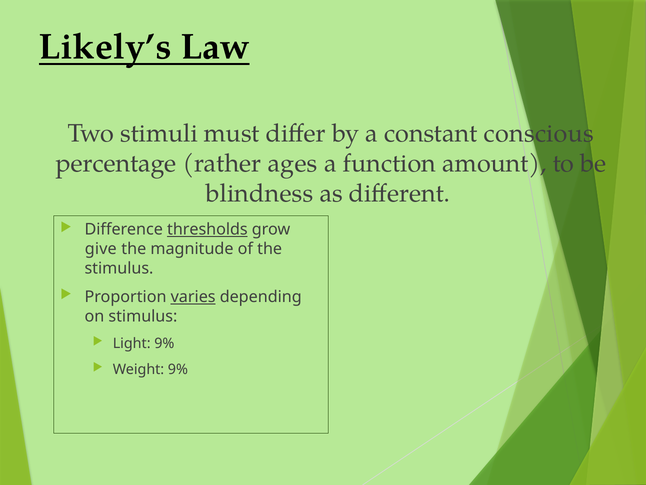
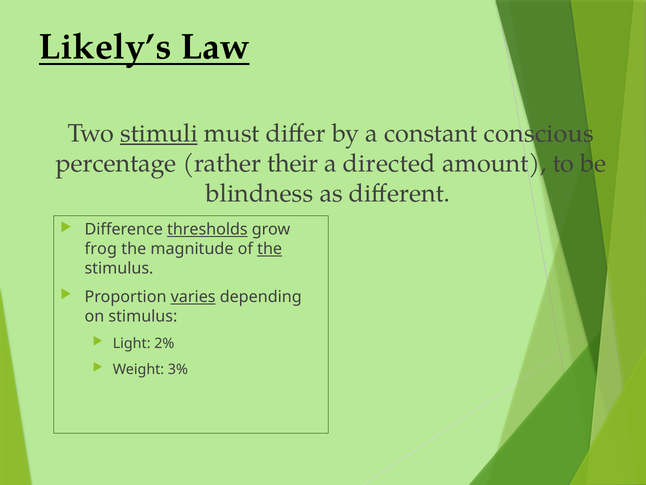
stimuli underline: none -> present
ages: ages -> their
function: function -> directed
give: give -> frog
the at (270, 249) underline: none -> present
Light 9%: 9% -> 2%
Weight 9%: 9% -> 3%
